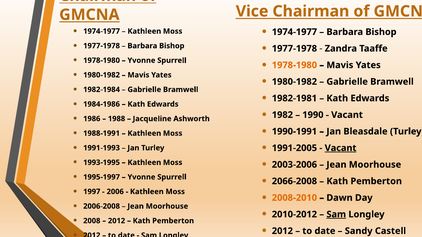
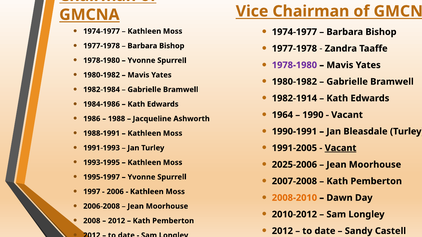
1978-1980 at (294, 65) colour: orange -> purple
1982-1981: 1982-1981 -> 1982-1914
1982: 1982 -> 1964
2003-2006: 2003-2006 -> 2025-2006
2066-2008: 2066-2008 -> 2007-2008
Sam at (336, 215) underline: present -> none
